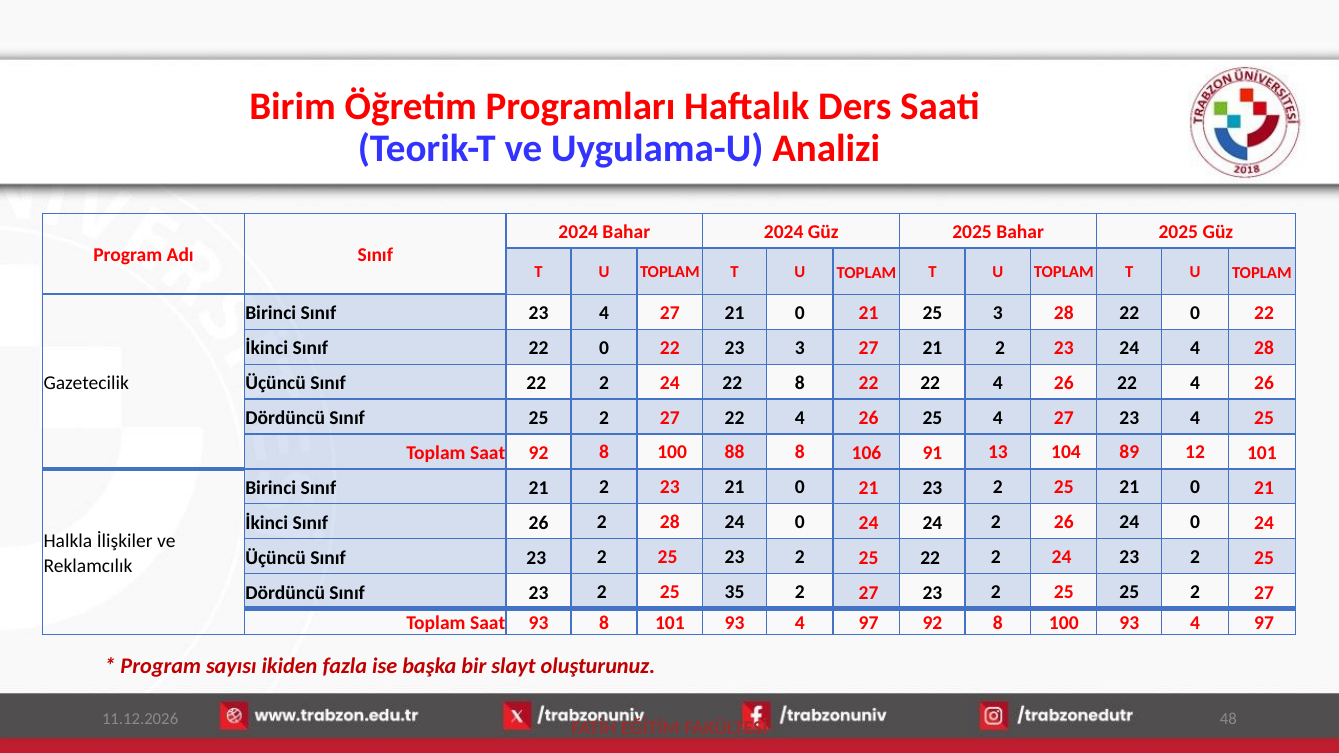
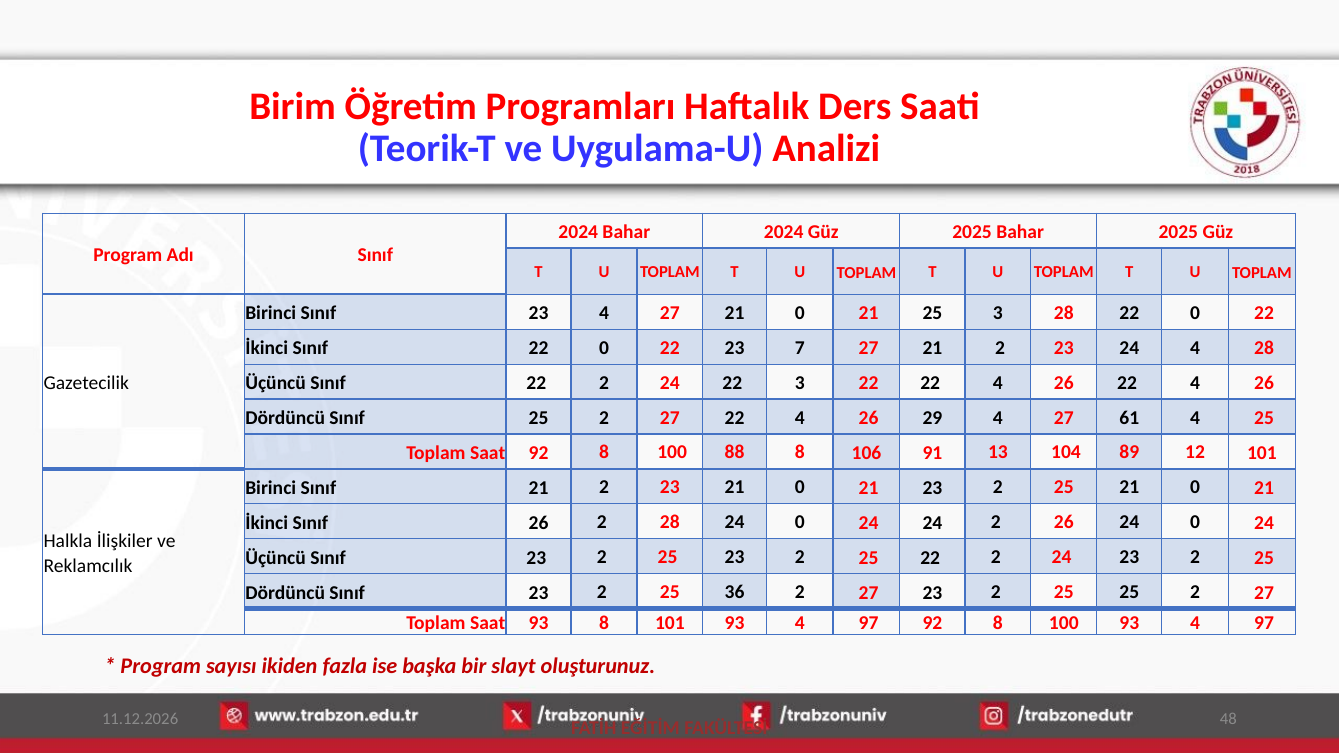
23 3: 3 -> 7
22 8: 8 -> 3
26 25: 25 -> 29
4 27 23: 23 -> 61
35: 35 -> 36
